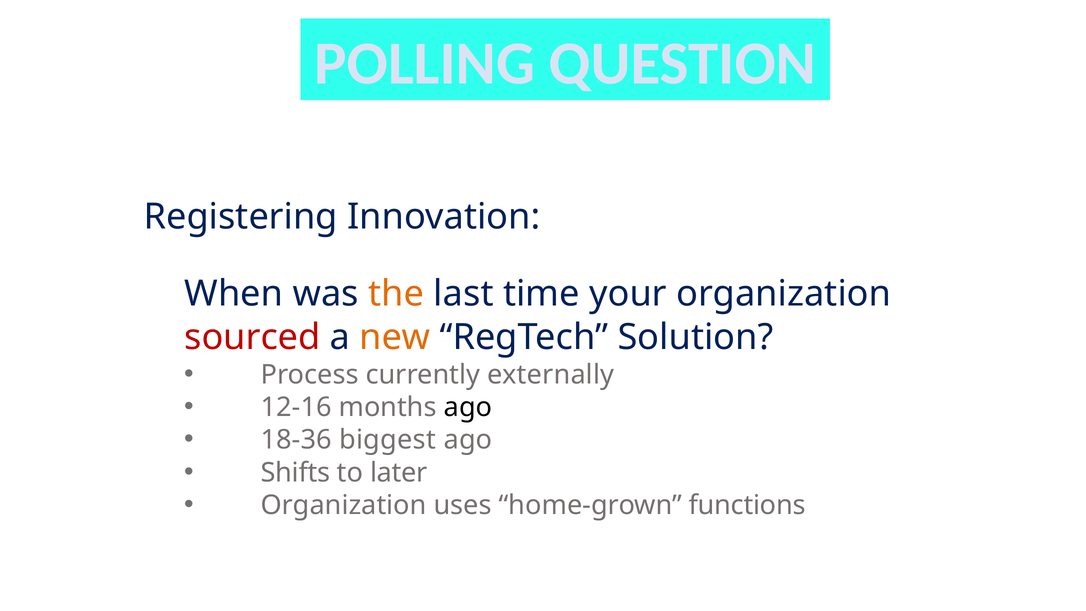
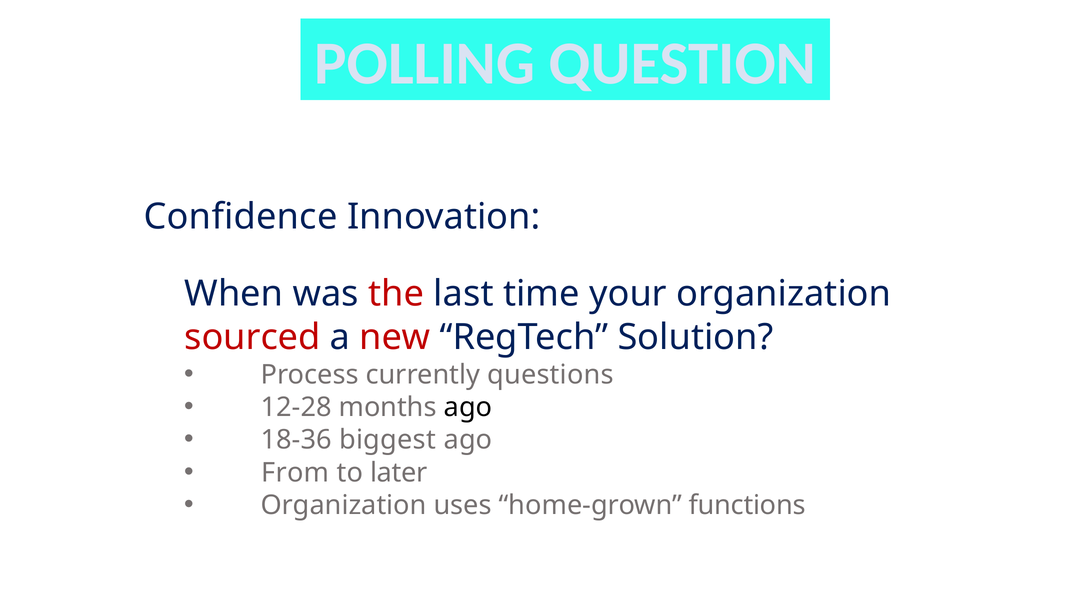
Registering: Registering -> Confidence
the colour: orange -> red
new colour: orange -> red
externally: externally -> questions
12-16: 12-16 -> 12-28
Shifts: Shifts -> From
